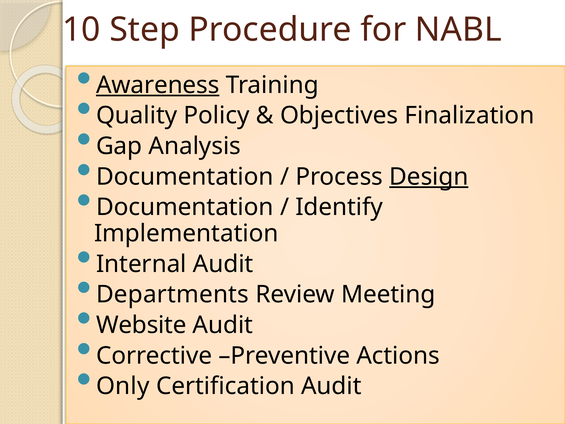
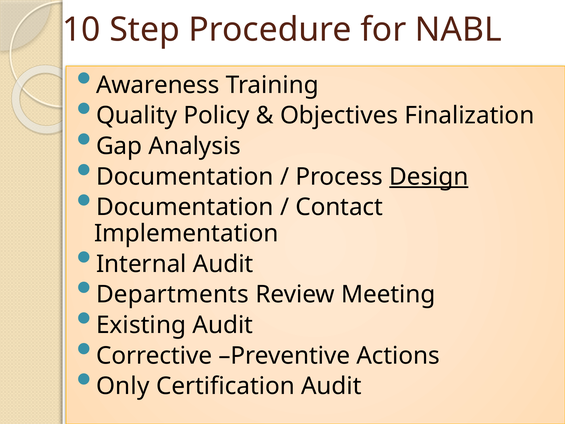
Awareness underline: present -> none
Identify: Identify -> Contact
Website: Website -> Existing
